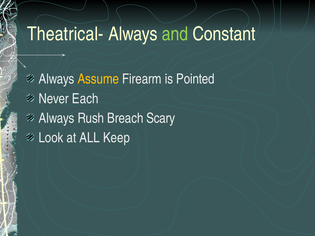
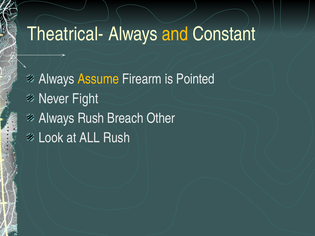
and colour: light green -> yellow
Each: Each -> Fight
Scary: Scary -> Other
ALL Keep: Keep -> Rush
